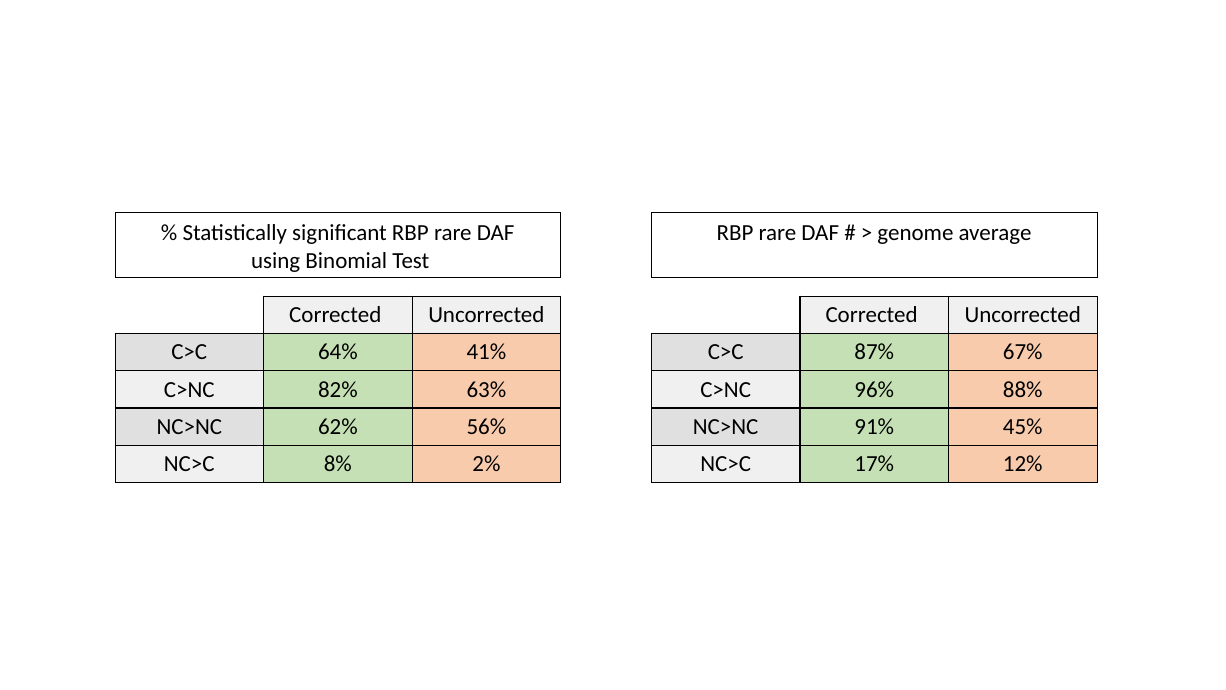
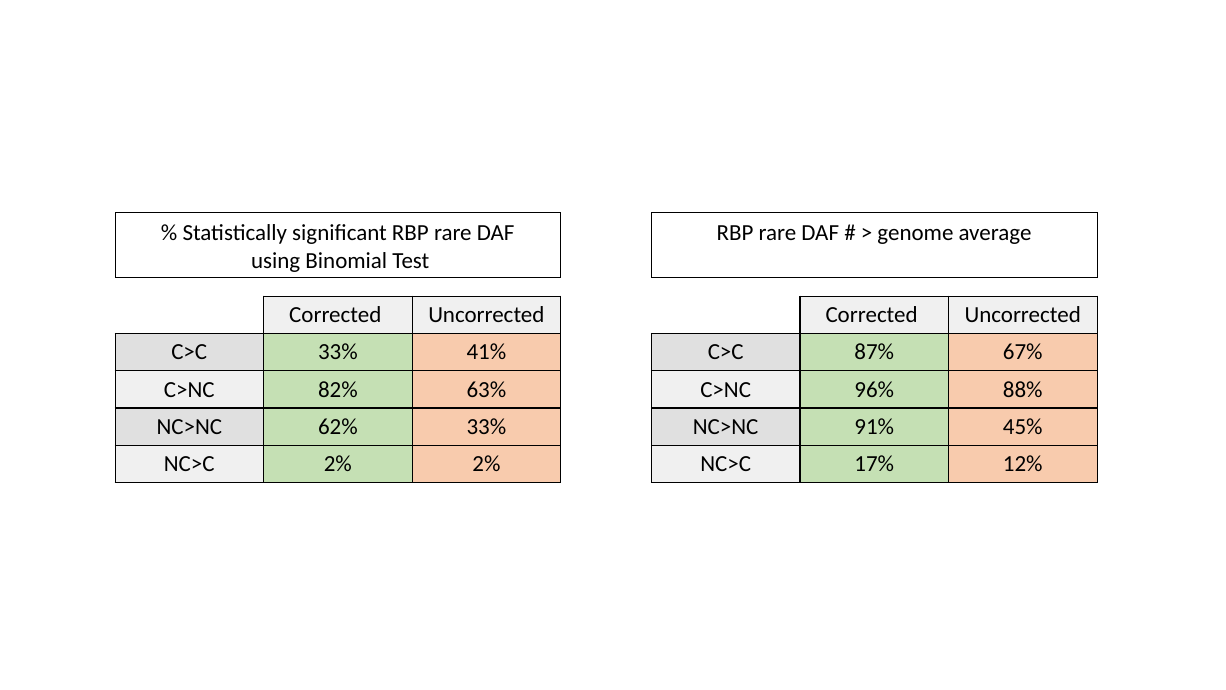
C>C 64%: 64% -> 33%
62% 56%: 56% -> 33%
NC>C 8%: 8% -> 2%
